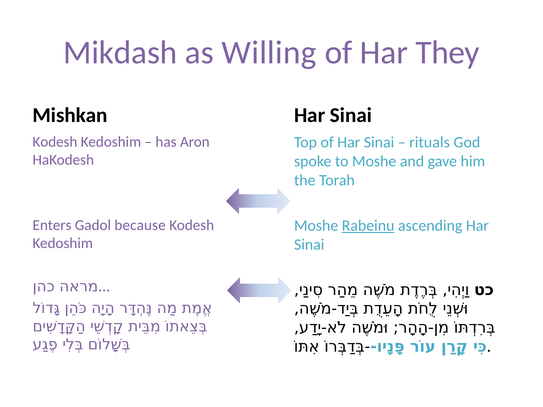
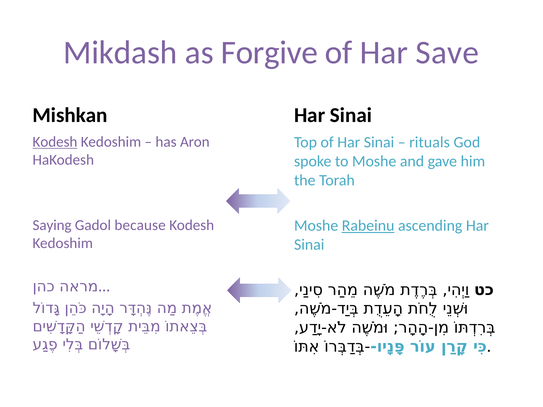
Willing: Willing -> Forgive
They: They -> Save
Kodesh at (55, 142) underline: none -> present
Enters: Enters -> Saying
